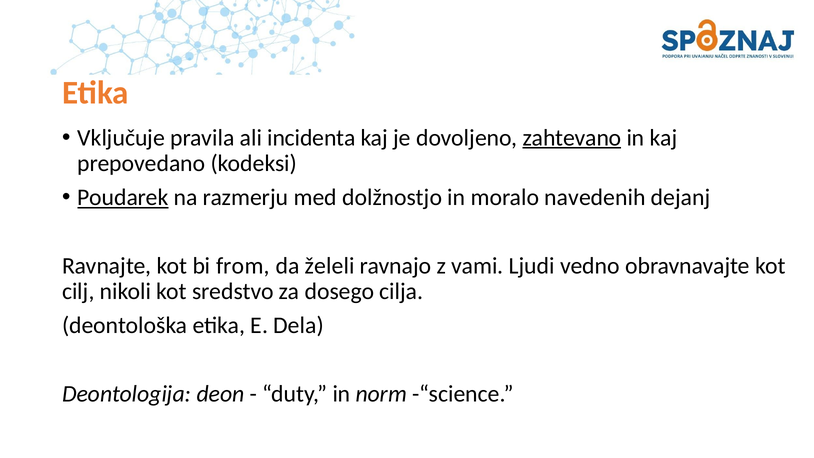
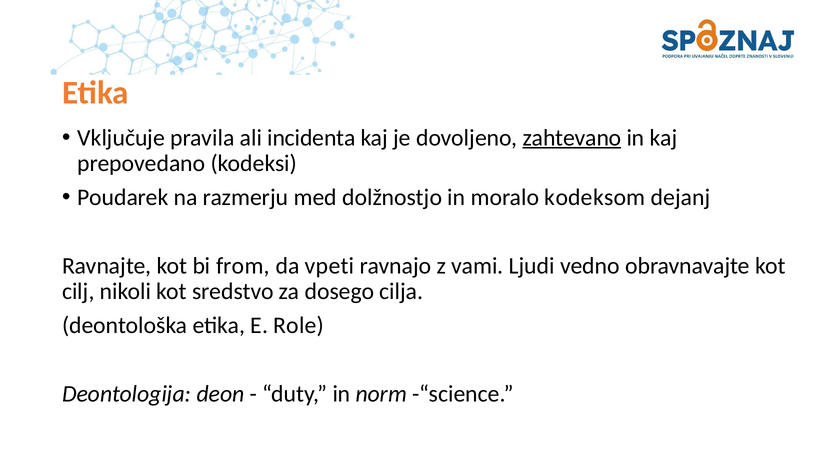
Poudarek underline: present -> none
navedenih: navedenih -> kodeksom
želeli: želeli -> vpeti
Dela: Dela -> Role
